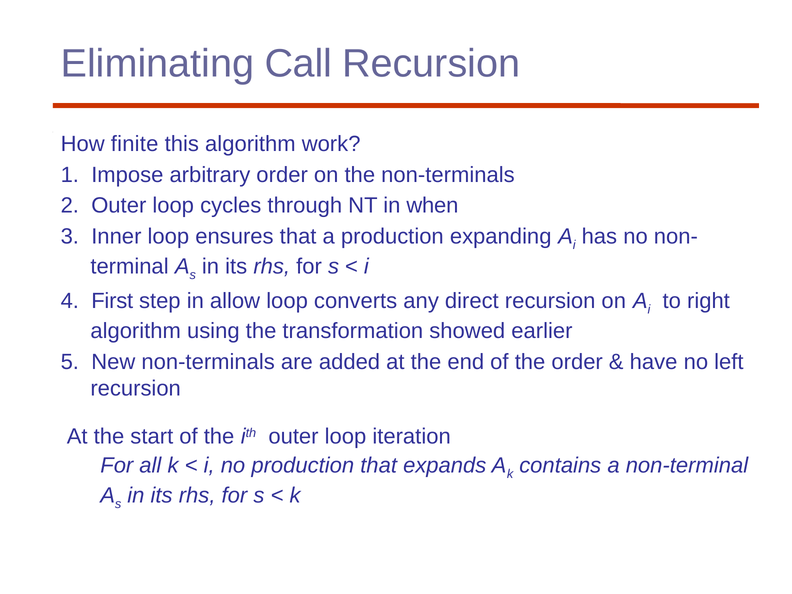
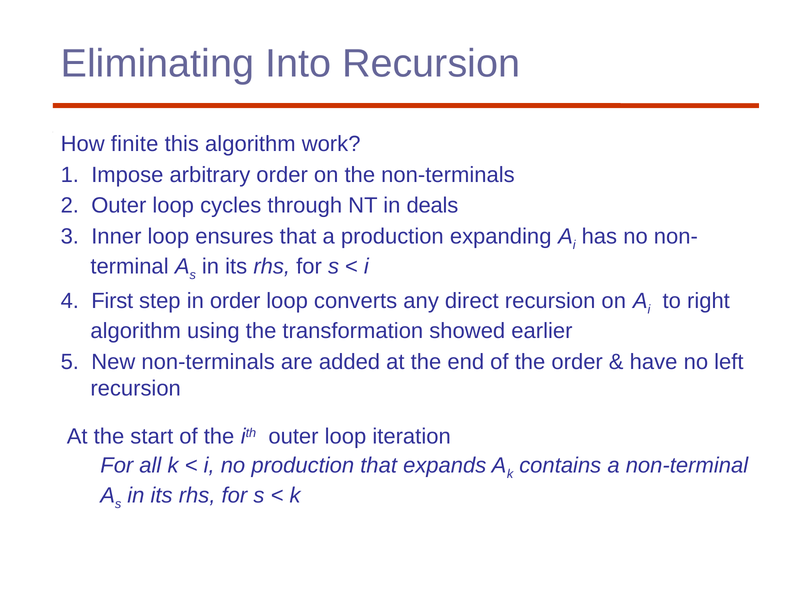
Call: Call -> Into
when: when -> deals
in allow: allow -> order
